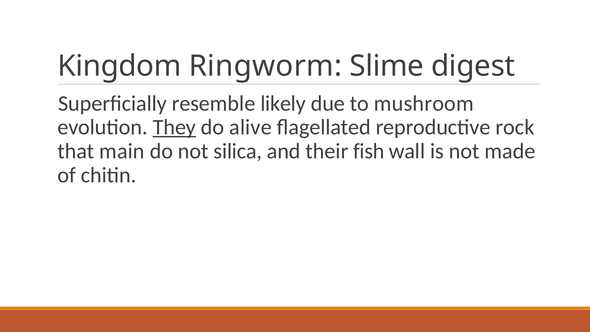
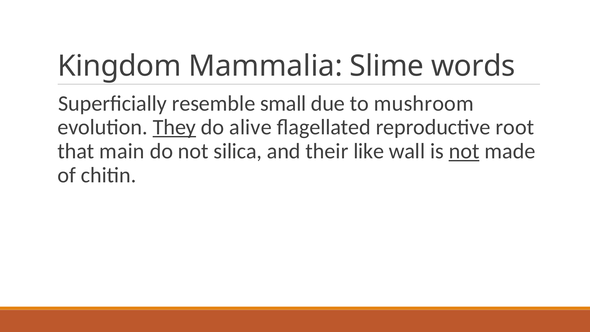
Ringworm: Ringworm -> Mammalia
digest: digest -> words
likely: likely -> small
rock: rock -> root
fish: fish -> like
not at (464, 151) underline: none -> present
